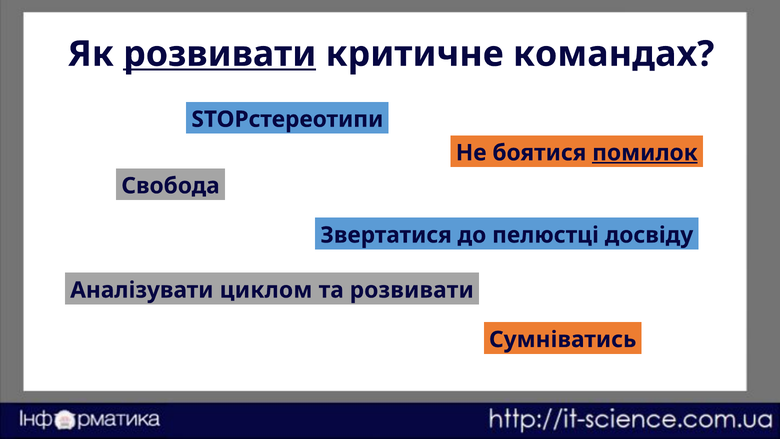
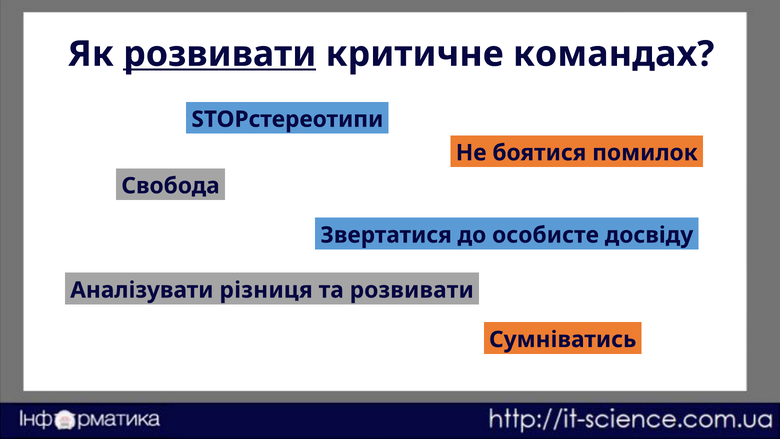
помилок underline: present -> none
пелюстці: пелюстці -> особисте
циклом: циклом -> різниця
